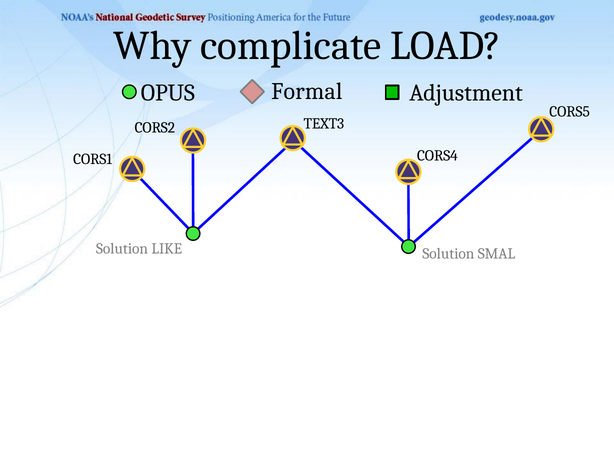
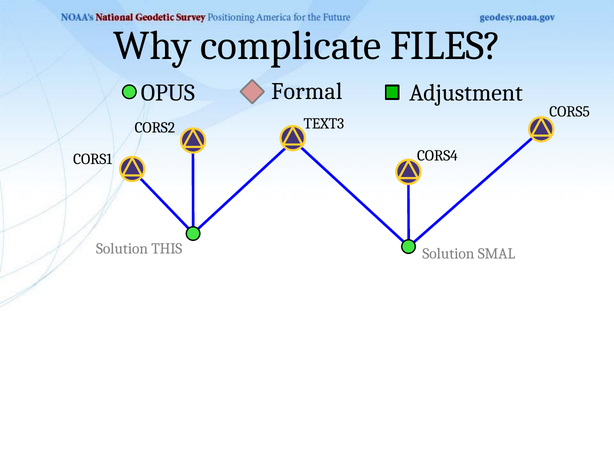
LOAD: LOAD -> FILES
LIKE: LIKE -> THIS
